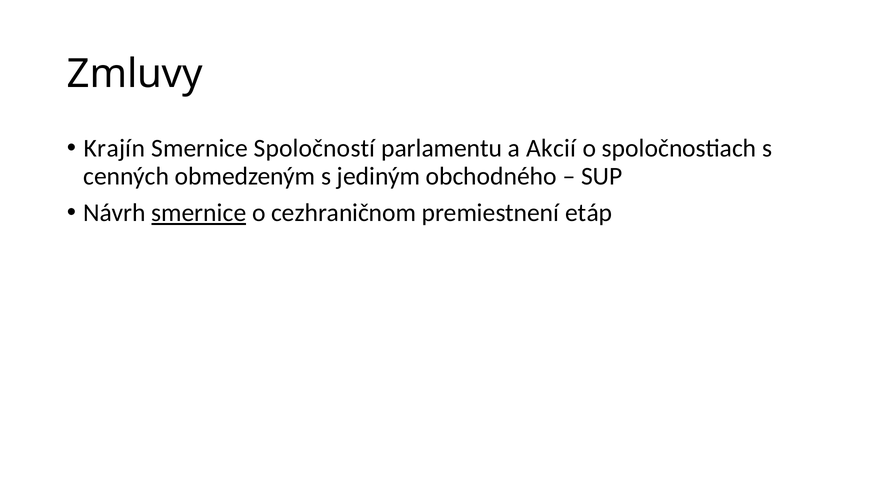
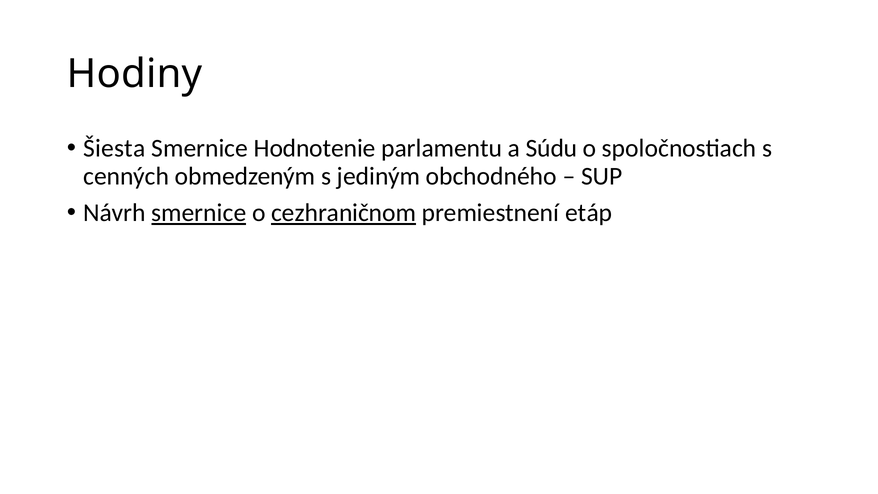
Zmluvy: Zmluvy -> Hodiny
Krajín: Krajín -> Šiesta
Spoločností: Spoločností -> Hodnotenie
Akcií: Akcií -> Súdu
cezhraničnom underline: none -> present
